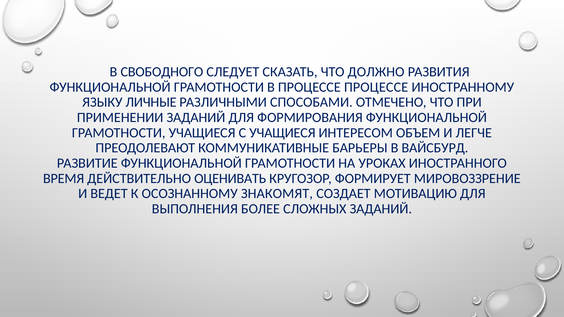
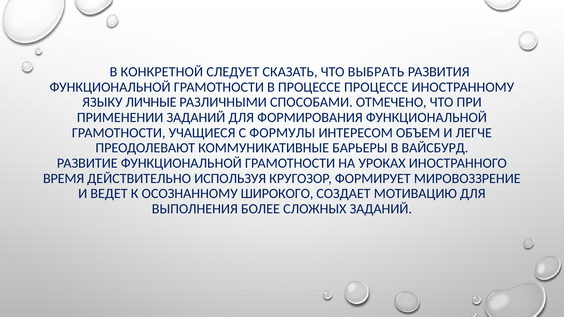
СВОБОДНОГО: СВОБОДНОГО -> КОНКРЕТНОЙ
ДОЛЖНО: ДОЛЖНО -> ВЫБРАТЬ
С УЧАЩИЕСЯ: УЧАЩИЕСЯ -> ФОРМУЛЫ
ОЦЕНИВАТЬ: ОЦЕНИВАТЬ -> ИСПОЛЬЗУЯ
ЗНАКОМЯТ: ЗНАКОМЯТ -> ШИРОКОГО
